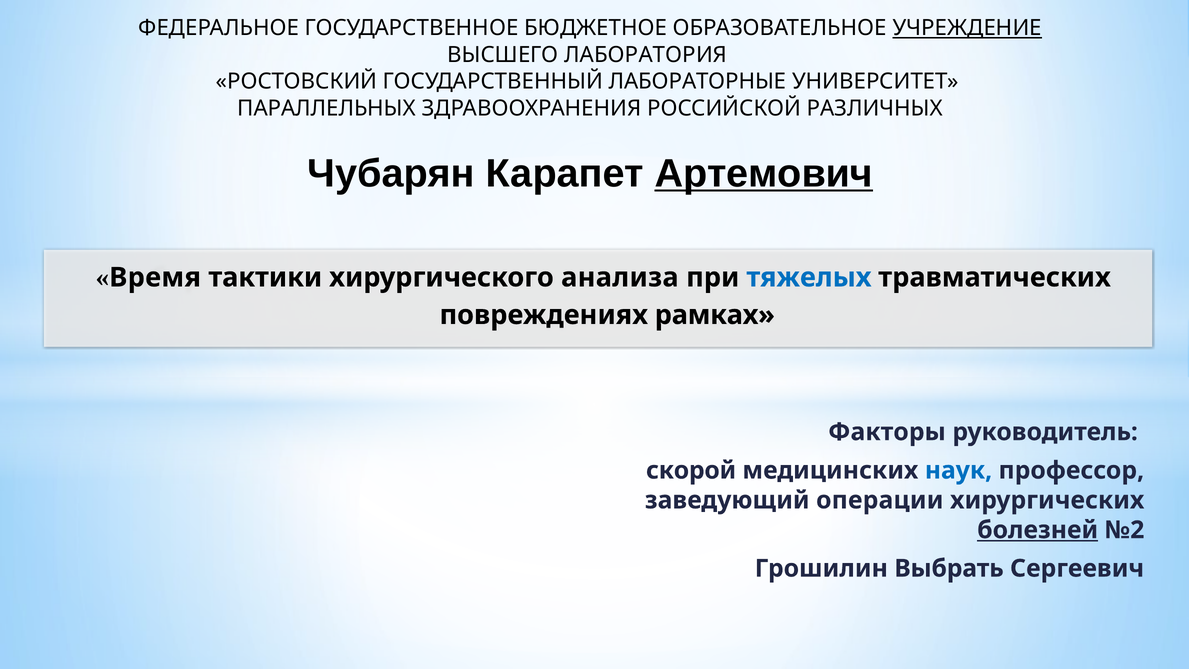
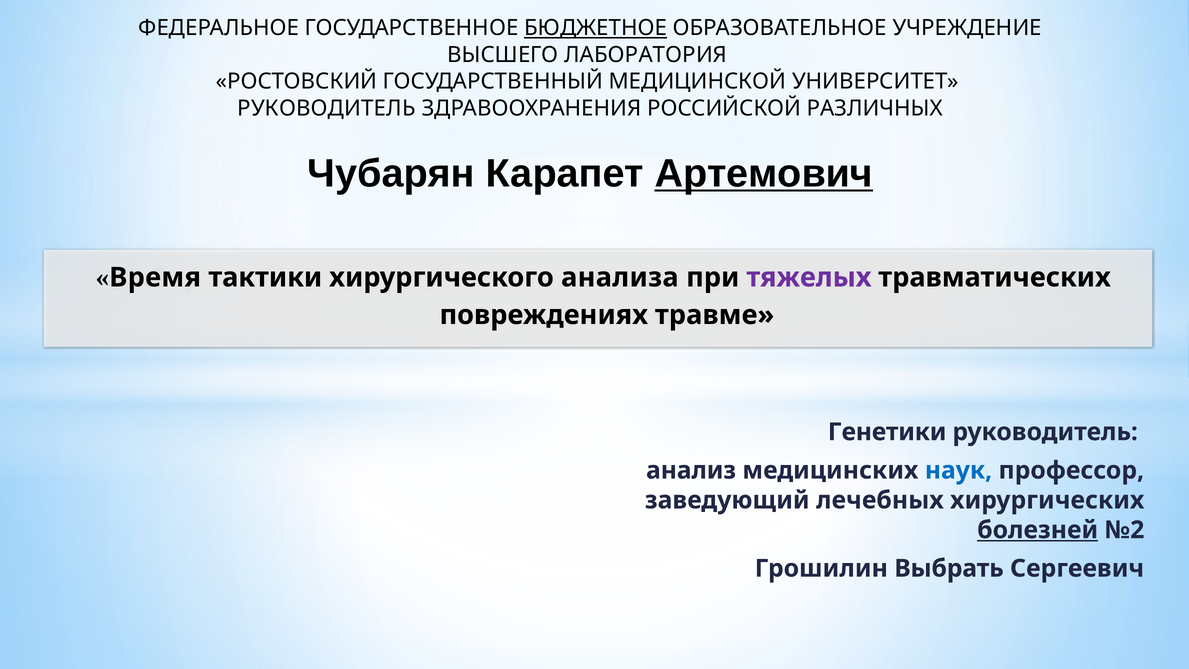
БЮДЖЕТНОЕ underline: none -> present
УЧРЕЖДЕНИЕ underline: present -> none
ЛАБОРАТОРНЫЕ: ЛАБОРАТОРНЫЕ -> МЕДИЦИНСКОЙ
ПАРАЛЛЕЛЬНЫХ at (327, 108): ПАРАЛЛЕЛЬНЫХ -> РУКОВОДИТЕЛЬ
тяжелых colour: blue -> purple
рамках: рамках -> травме
Факторы: Факторы -> Генетики
скорой: скорой -> анализ
операции: операции -> лечебных
